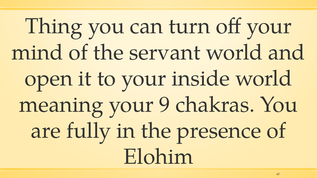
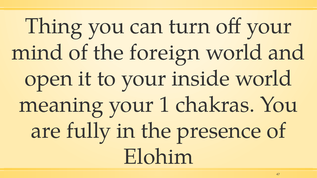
servant: servant -> foreign
9: 9 -> 1
